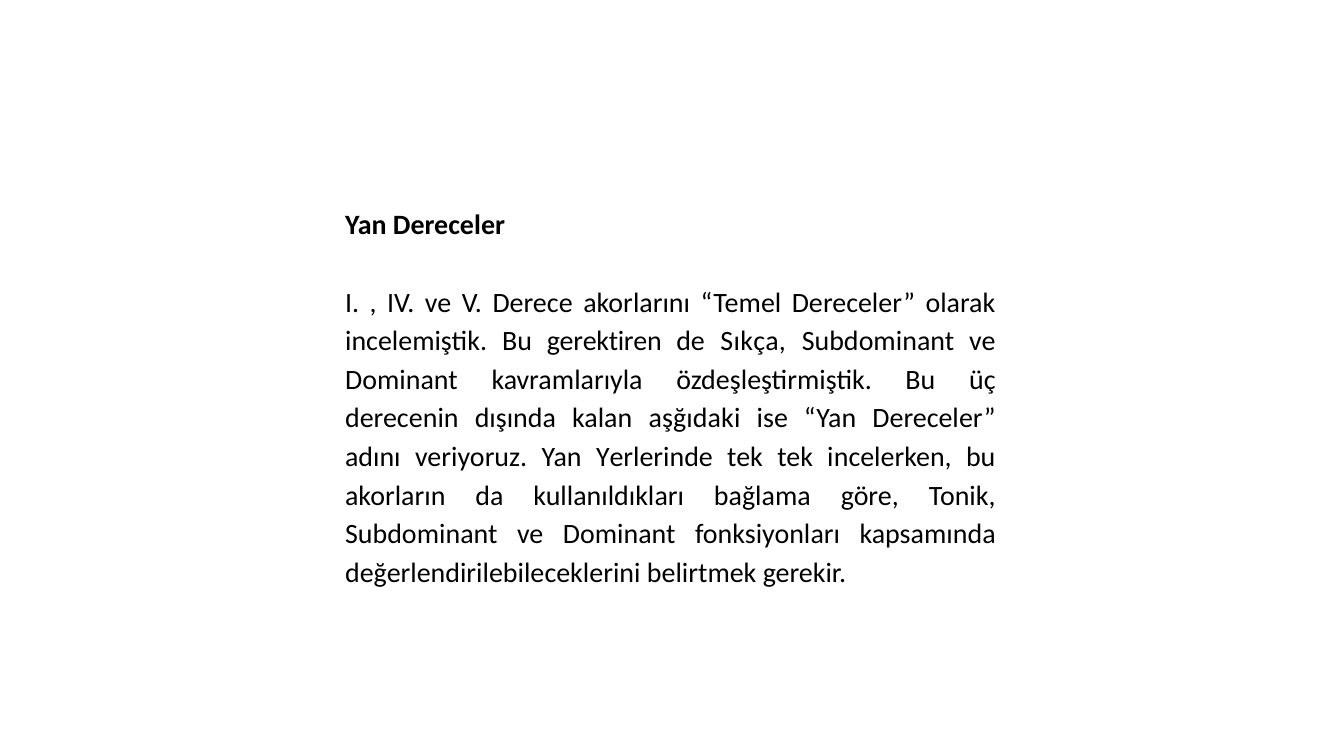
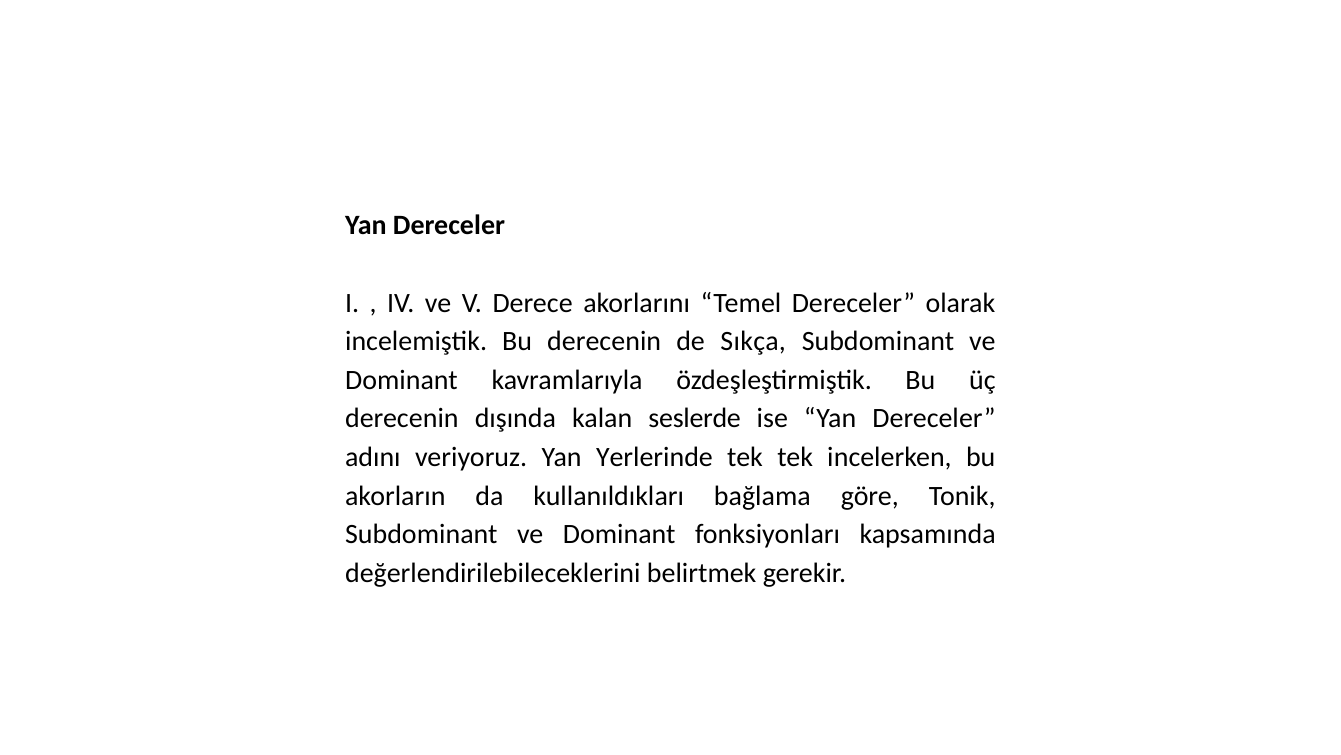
Bu gerektiren: gerektiren -> derecenin
aşğıdaki: aşğıdaki -> seslerde
